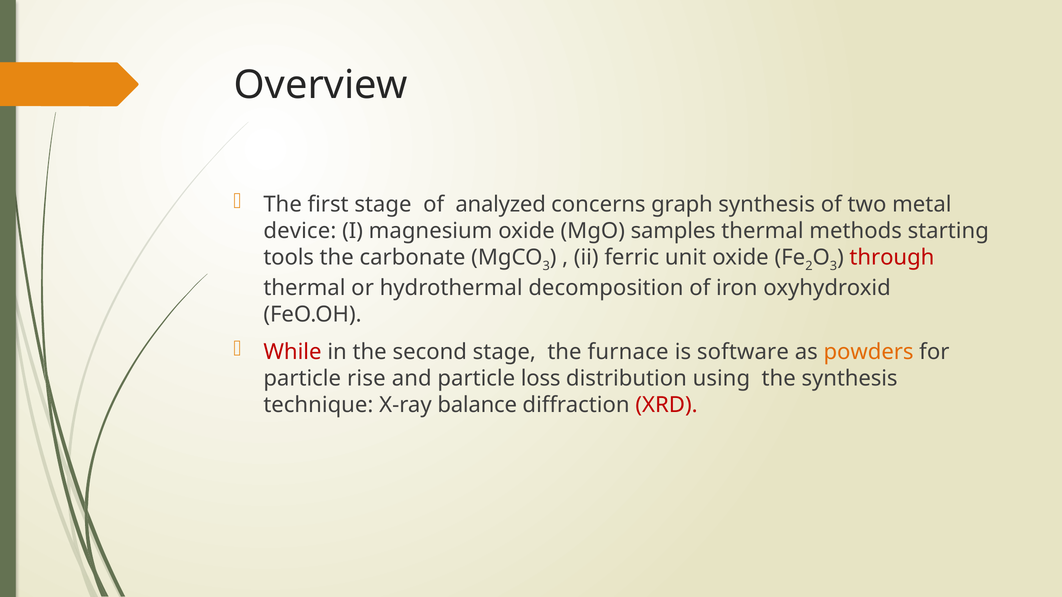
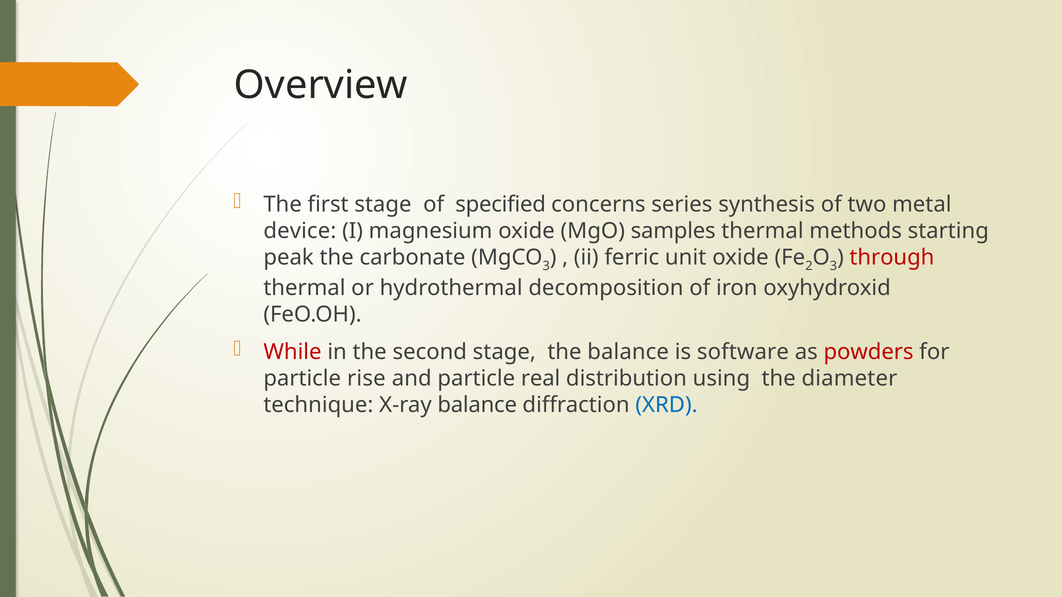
analyzed: analyzed -> specified
graph: graph -> series
tools: tools -> peak
the furnace: furnace -> balance
powders colour: orange -> red
loss: loss -> real
the synthesis: synthesis -> diameter
XRD colour: red -> blue
